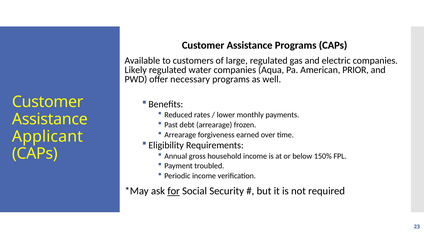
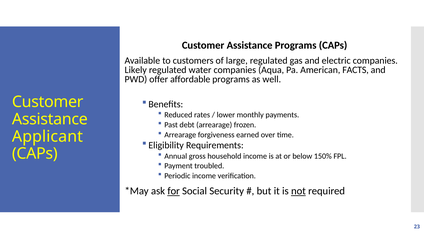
PRIOR: PRIOR -> FACTS
necessary: necessary -> affordable
not underline: none -> present
